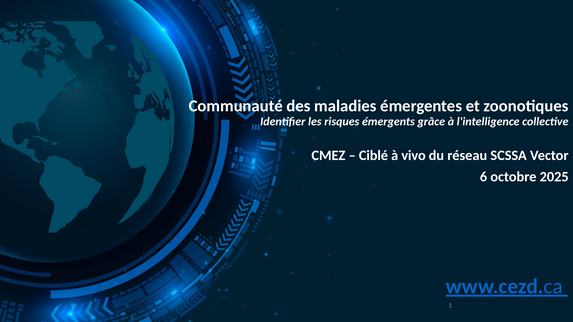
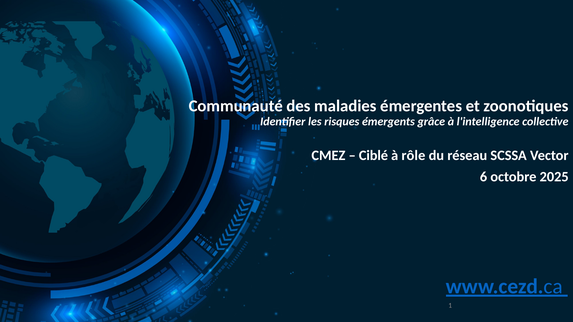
vivo: vivo -> rôle
